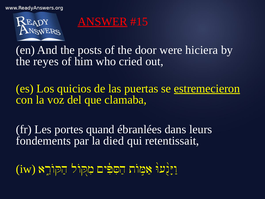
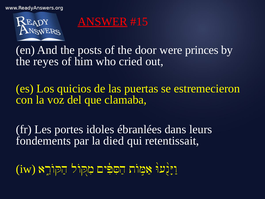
hiciera: hiciera -> princes
estremecieron underline: present -> none
quand: quand -> idoles
